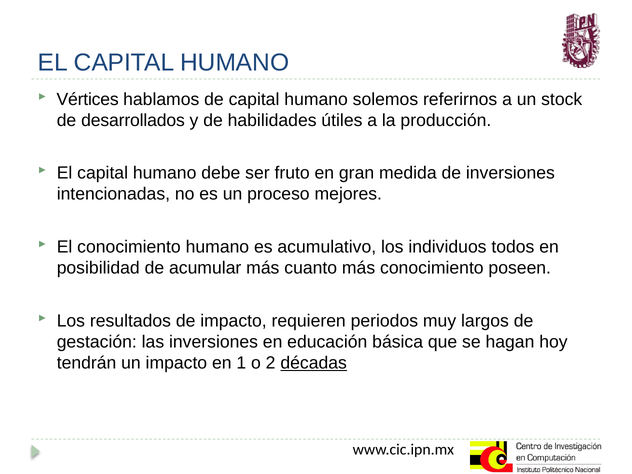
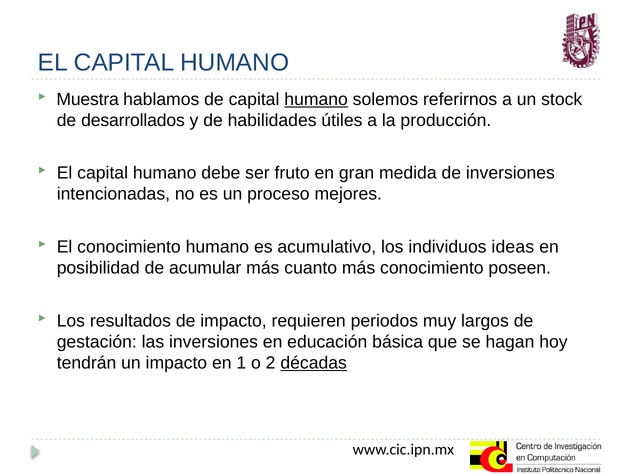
Vértices: Vértices -> Muestra
humano at (316, 99) underline: none -> present
todos: todos -> ideas
